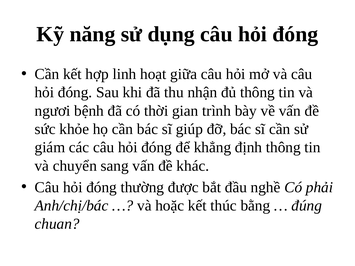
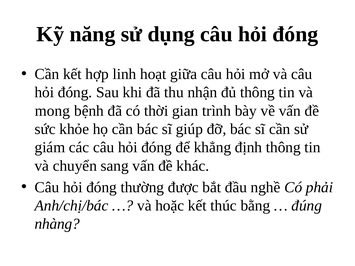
ngươi: ngươi -> mong
chuan: chuan -> nhàng
